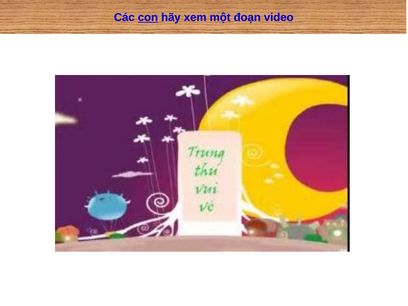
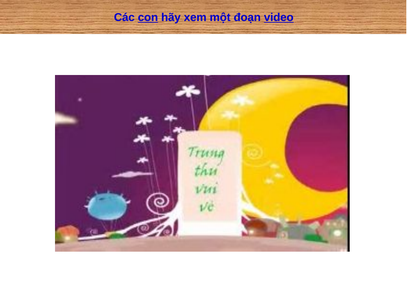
video underline: none -> present
